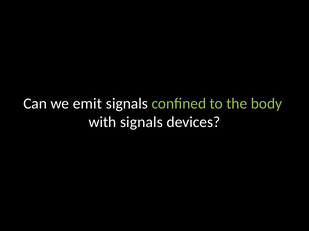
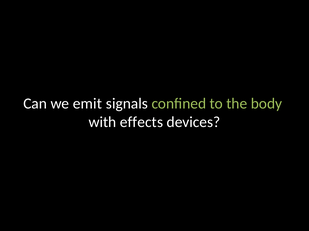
with signals: signals -> effects
